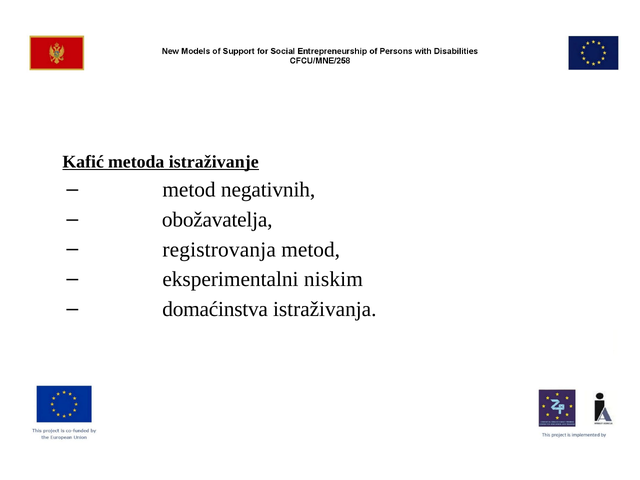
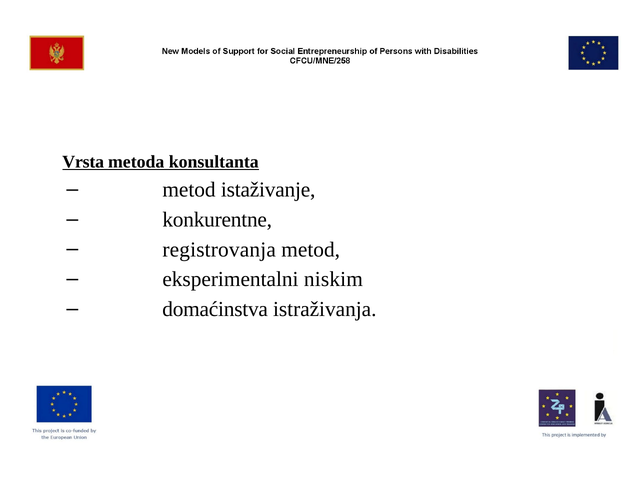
Kafić: Kafić -> Vrsta
istraživanje: istraživanje -> konsultanta
negativnih: negativnih -> istaživanje
obožavatelja: obožavatelja -> konkurentne
